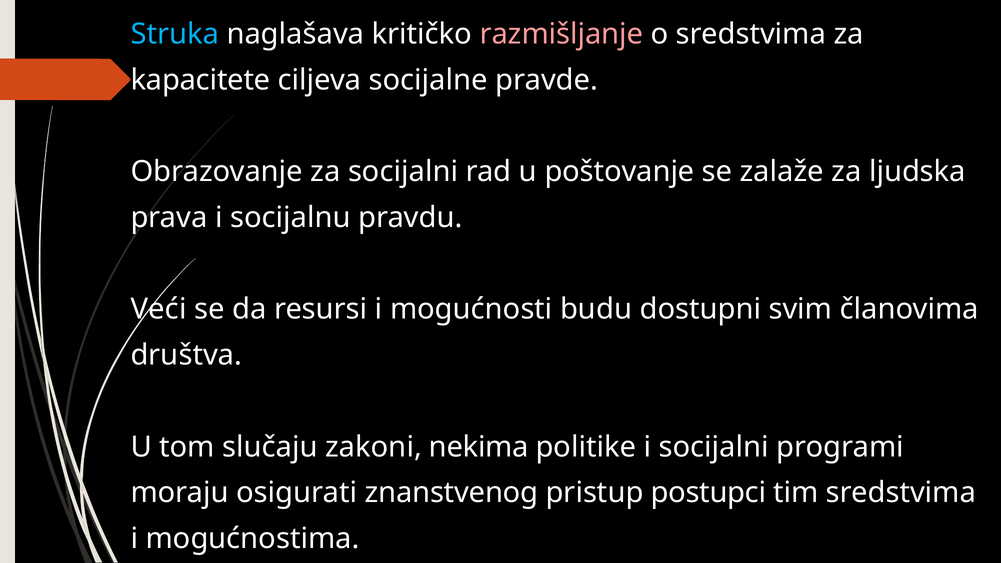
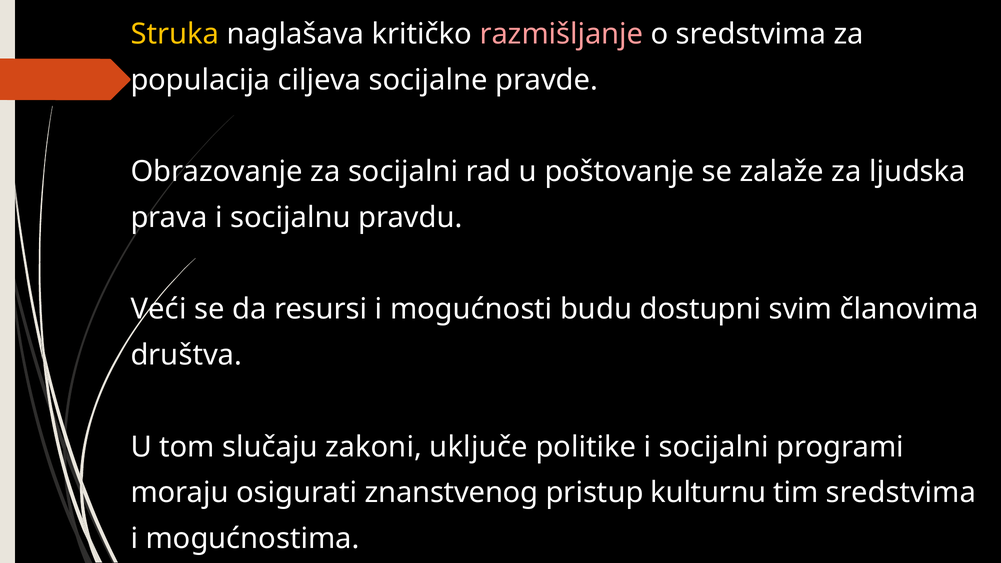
Struka colour: light blue -> yellow
kapacitete: kapacitete -> populacija
nekima: nekima -> uključe
postupci: postupci -> kulturnu
